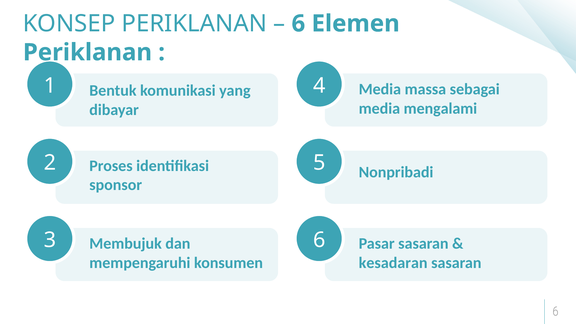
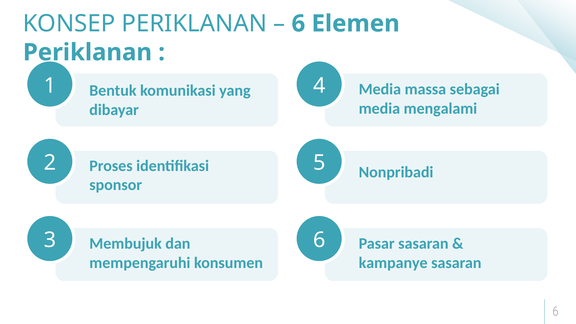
kesadaran: kesadaran -> kampanye
